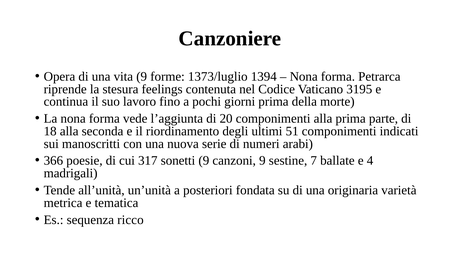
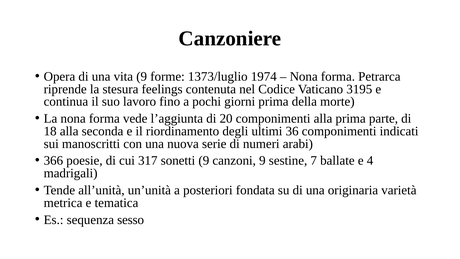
1394: 1394 -> 1974
51: 51 -> 36
ricco: ricco -> sesso
